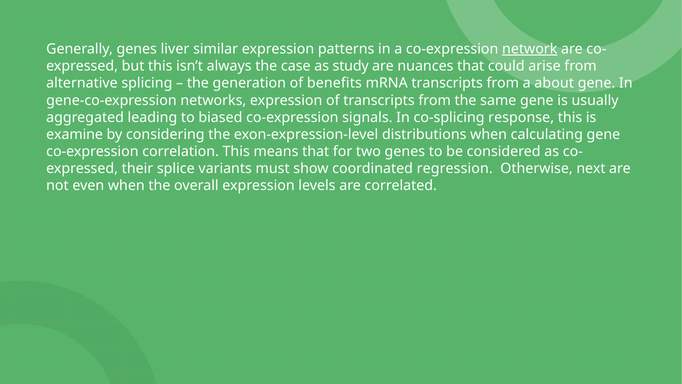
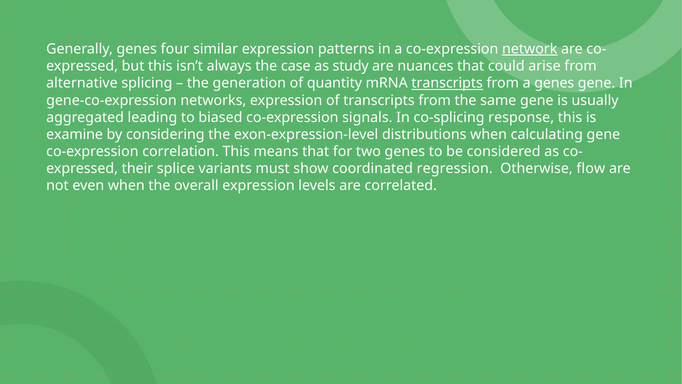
liver: liver -> four
benefits: benefits -> quantity
transcripts at (447, 83) underline: none -> present
a about: about -> genes
next: next -> flow
